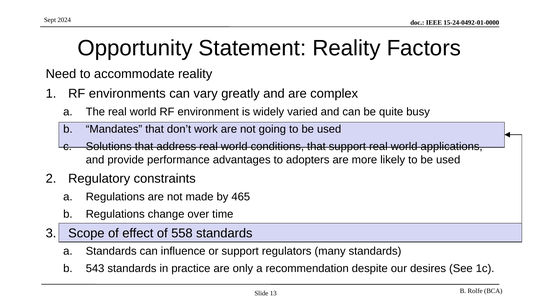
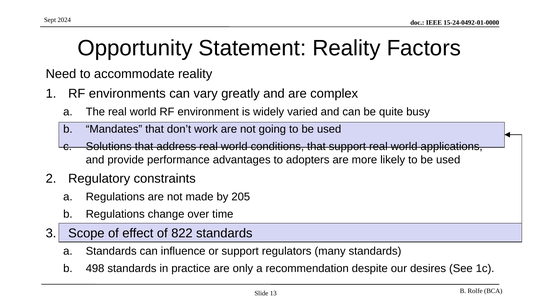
465: 465 -> 205
558: 558 -> 822
543: 543 -> 498
